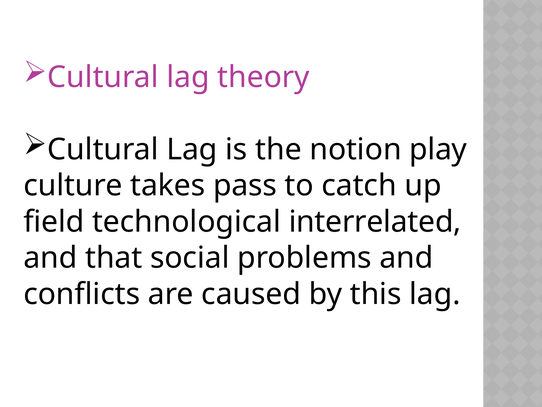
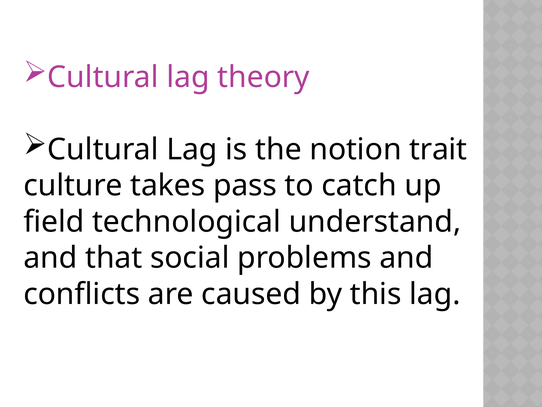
play: play -> trait
interrelated: interrelated -> understand
